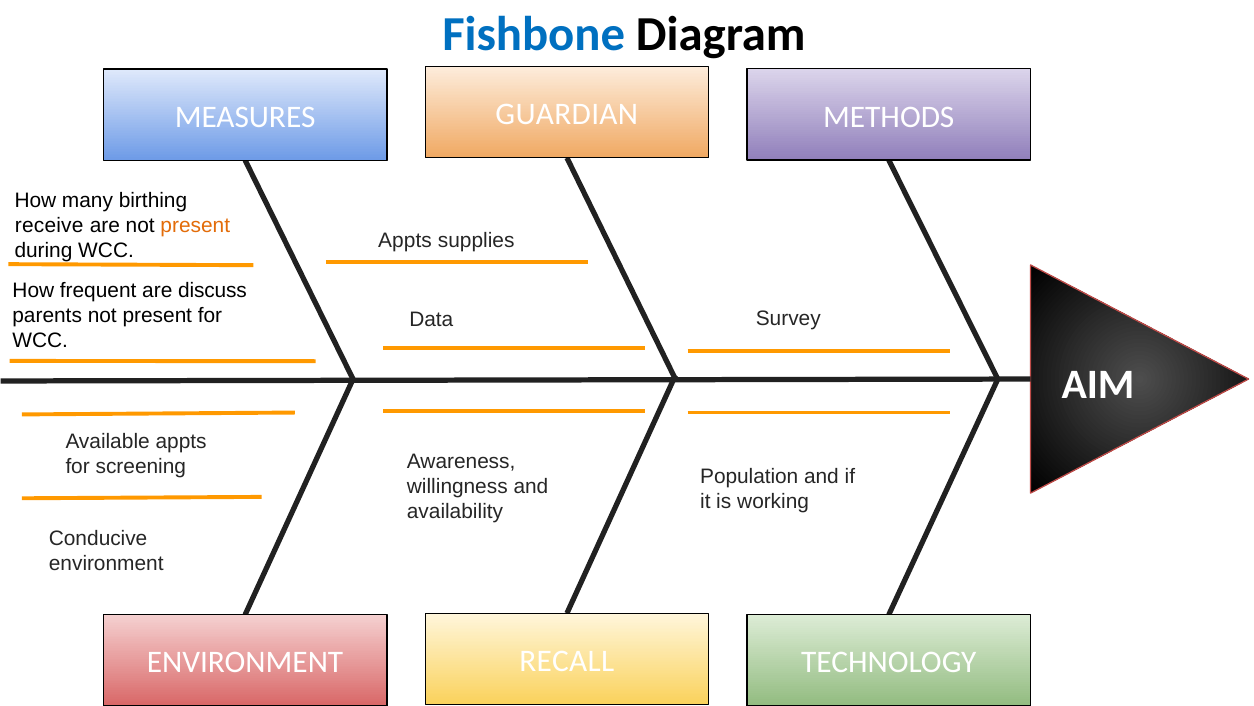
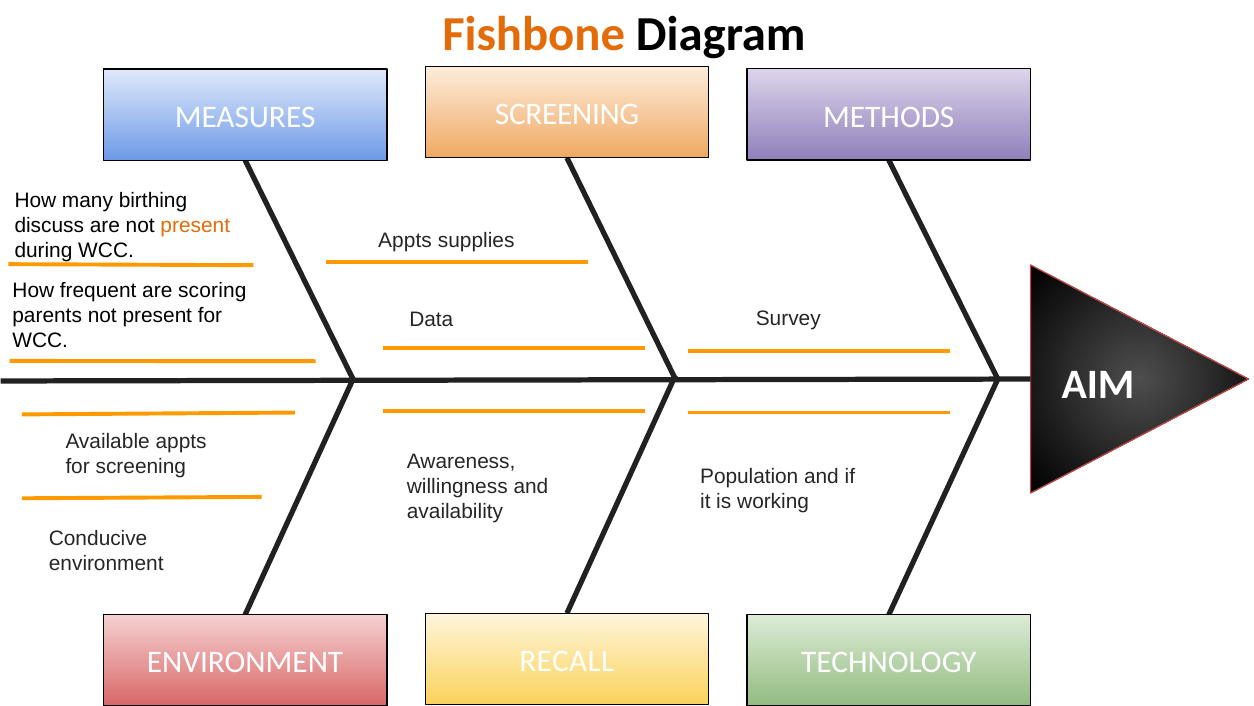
Fishbone colour: blue -> orange
MEASURES GUARDIAN: GUARDIAN -> SCREENING
receive: receive -> discuss
discuss: discuss -> scoring
